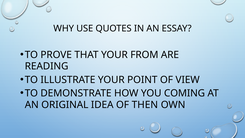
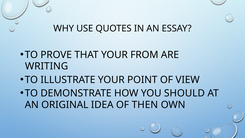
READING: READING -> WRITING
COMING: COMING -> SHOULD
